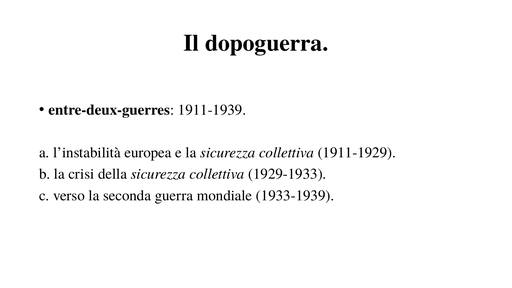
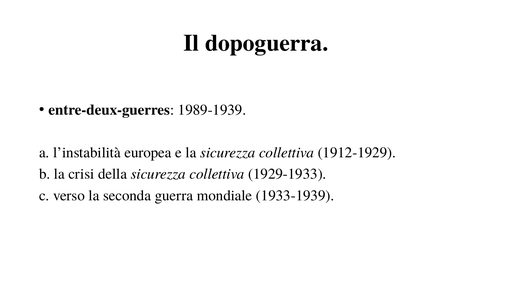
1911-1939: 1911-1939 -> 1989-1939
1911-1929: 1911-1929 -> 1912-1929
